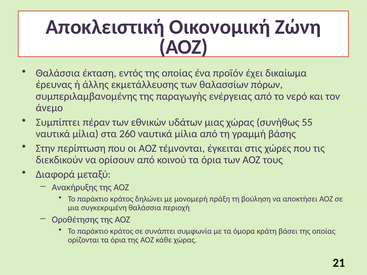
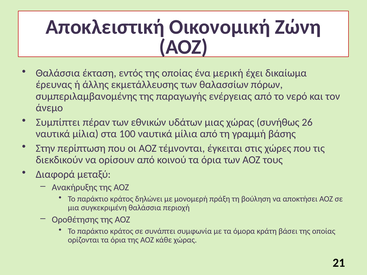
προϊόν: προϊόν -> μερική
55: 55 -> 26
260: 260 -> 100
